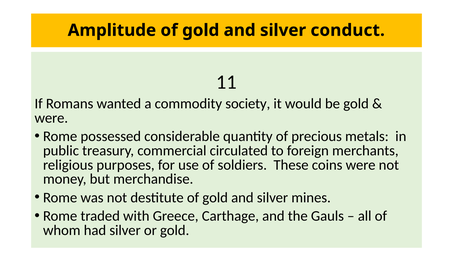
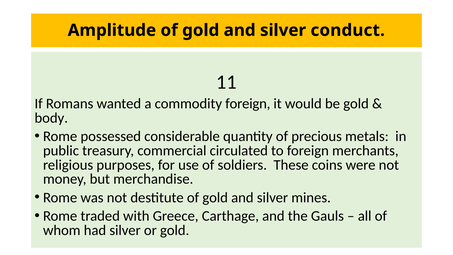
commodity society: society -> foreign
were at (51, 118): were -> body
